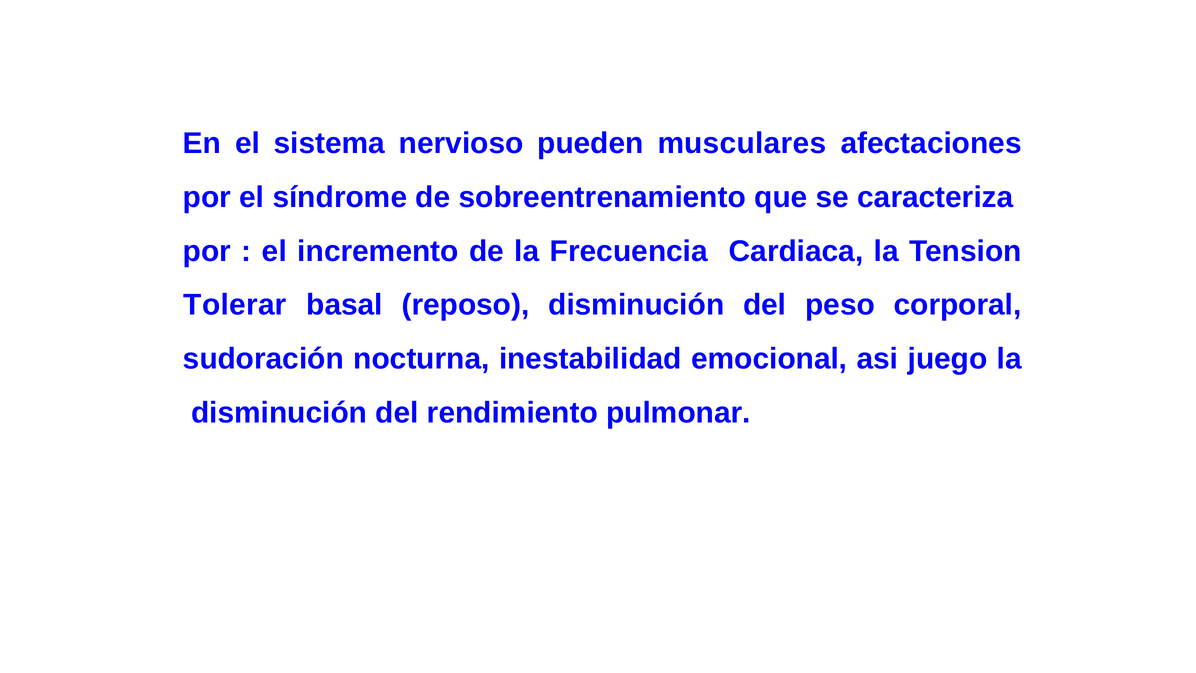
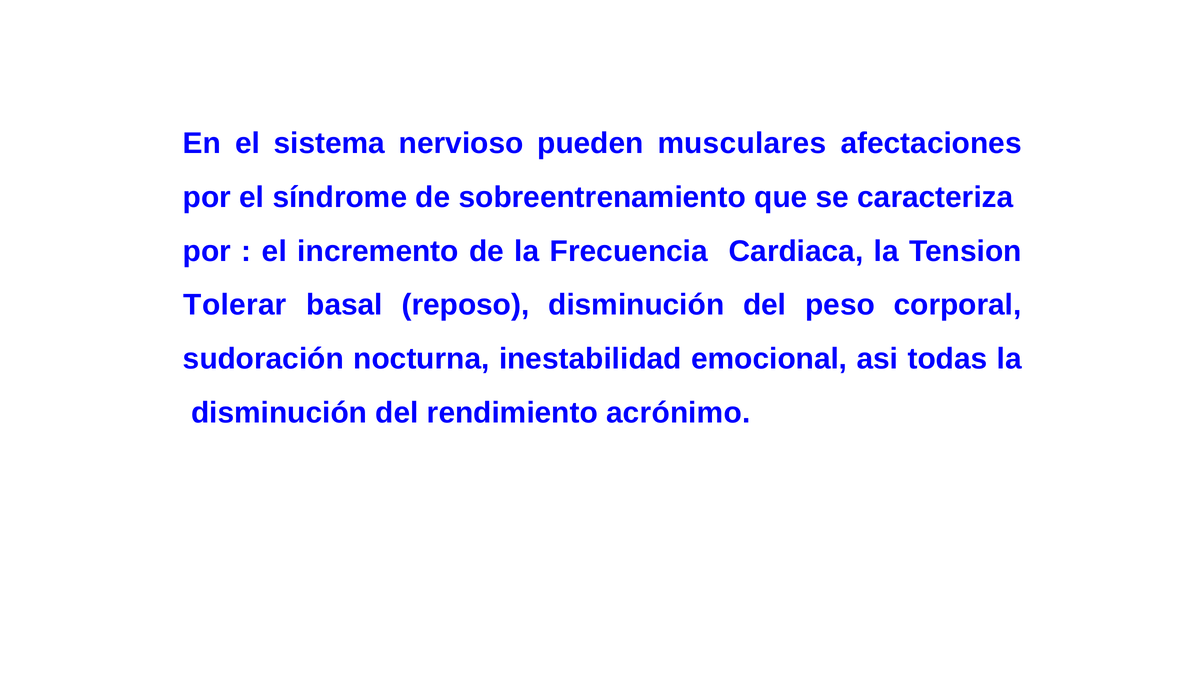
juego: juego -> todas
pulmonar: pulmonar -> acrónimo
